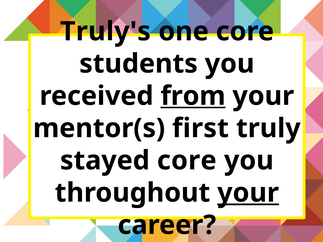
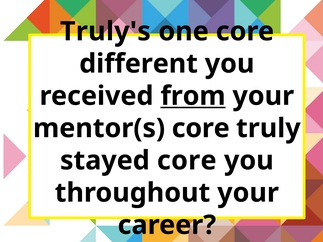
students: students -> different
mentor(s first: first -> core
your at (248, 193) underline: present -> none
